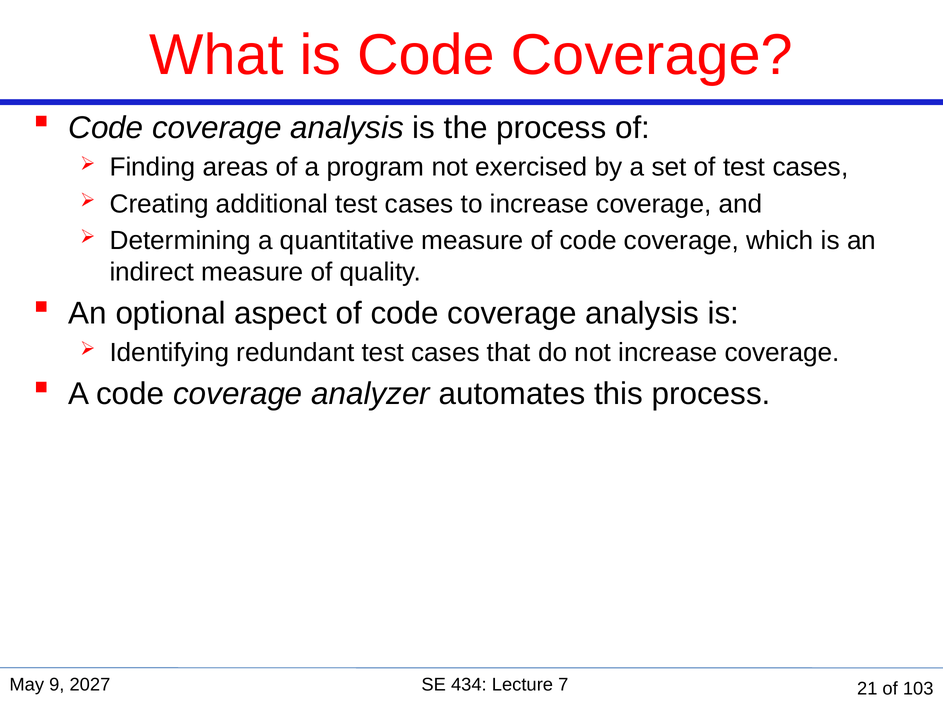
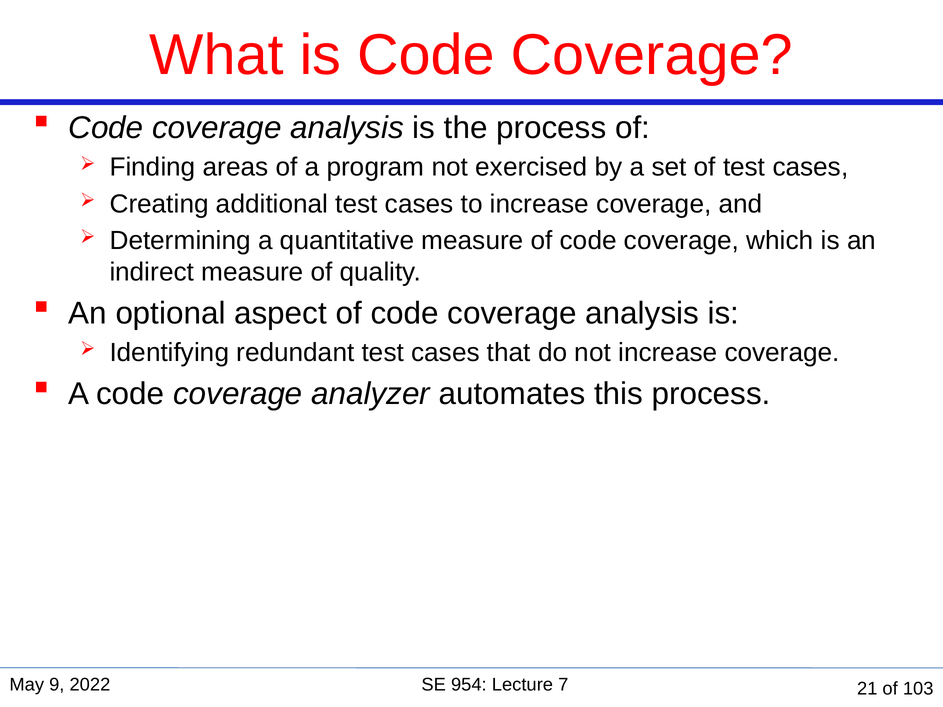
2027: 2027 -> 2022
434: 434 -> 954
